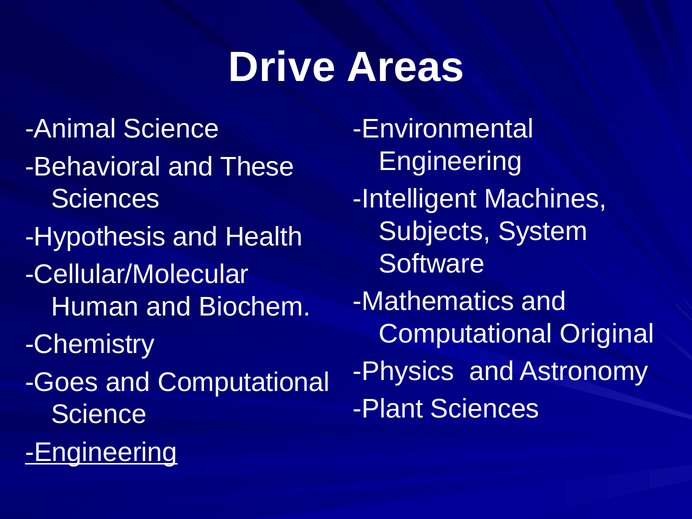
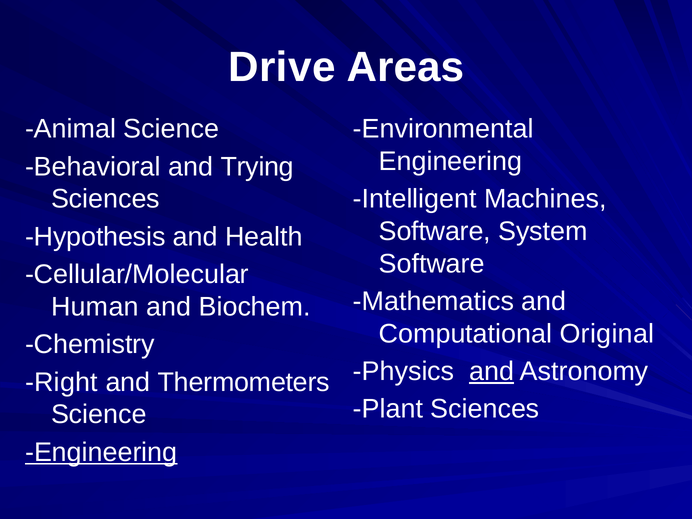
These: These -> Trying
Subjects at (435, 231): Subjects -> Software
and at (492, 371) underline: none -> present
Goes: Goes -> Right
Computational at (244, 382): Computational -> Thermometers
